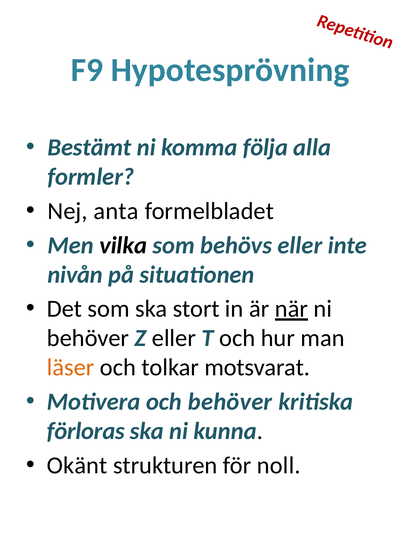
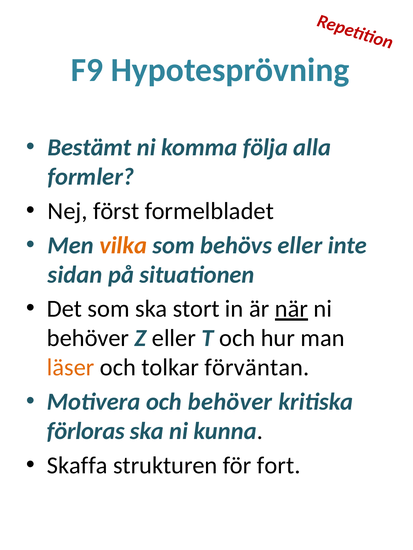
anta: anta -> först
vilka colour: black -> orange
nivån: nivån -> sidan
motsvarat: motsvarat -> förväntan
Okänt: Okänt -> Skaffa
noll: noll -> fort
